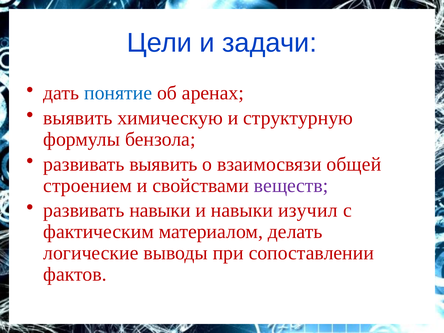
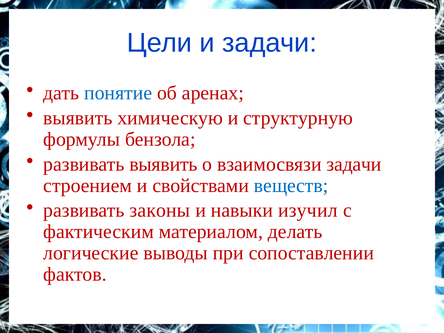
взаимосвязи общей: общей -> задачи
веществ colour: purple -> blue
развивать навыки: навыки -> законы
